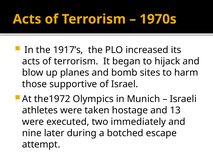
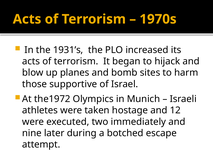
1917’s: 1917’s -> 1931’s
13: 13 -> 12
